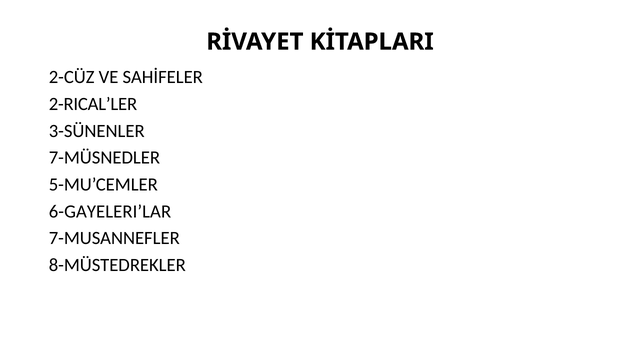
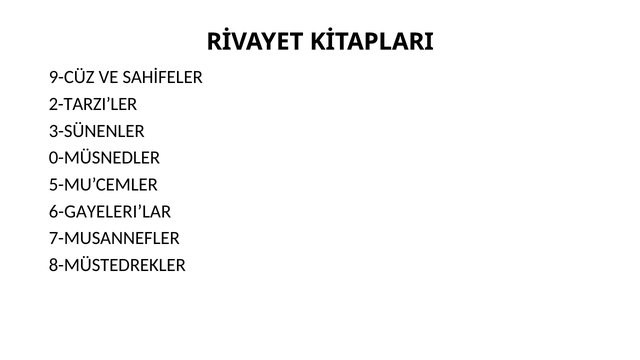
2-CÜZ: 2-CÜZ -> 9-CÜZ
2-RICAL’LER: 2-RICAL’LER -> 2-TARZI’LER
7-MÜSNEDLER: 7-MÜSNEDLER -> 0-MÜSNEDLER
